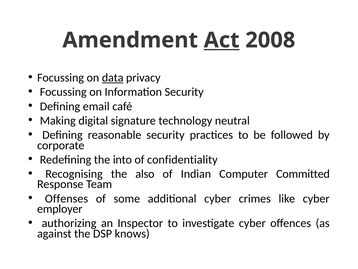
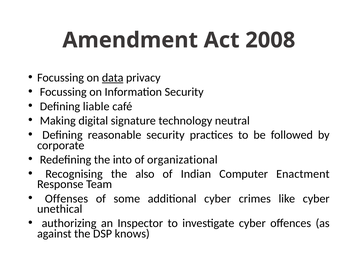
Act underline: present -> none
email: email -> liable
confidentiality: confidentiality -> organizational
Committed: Committed -> Enactment
employer: employer -> unethical
